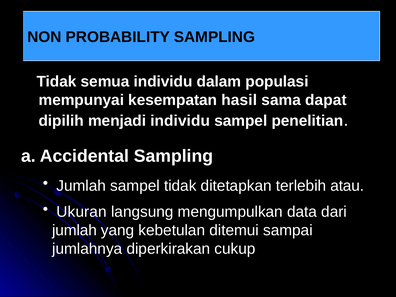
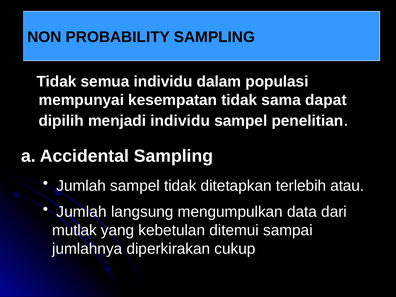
kesempatan hasil: hasil -> tidak
Ukuran at (82, 212): Ukuran -> Jumlah
jumlah at (75, 230): jumlah -> mutlak
